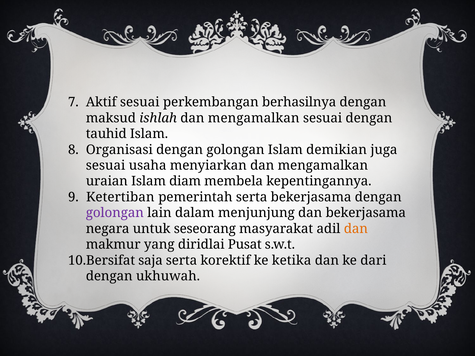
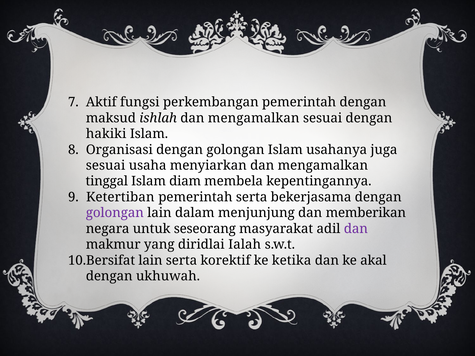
Aktif sesuai: sesuai -> fungsi
perkembangan berhasilnya: berhasilnya -> pemerintah
tauhid: tauhid -> hakiki
demikian: demikian -> usahanya
uraian: uraian -> tinggal
dan bekerjasama: bekerjasama -> memberikan
dan at (356, 229) colour: orange -> purple
Pusat: Pusat -> Ialah
saja at (150, 261): saja -> lain
dari: dari -> akal
